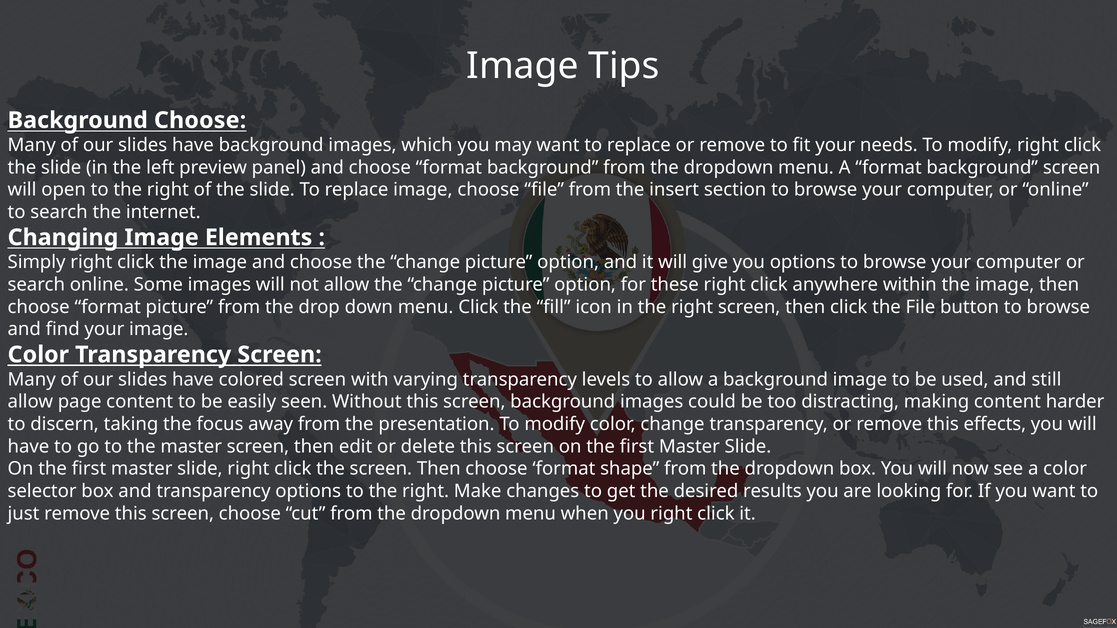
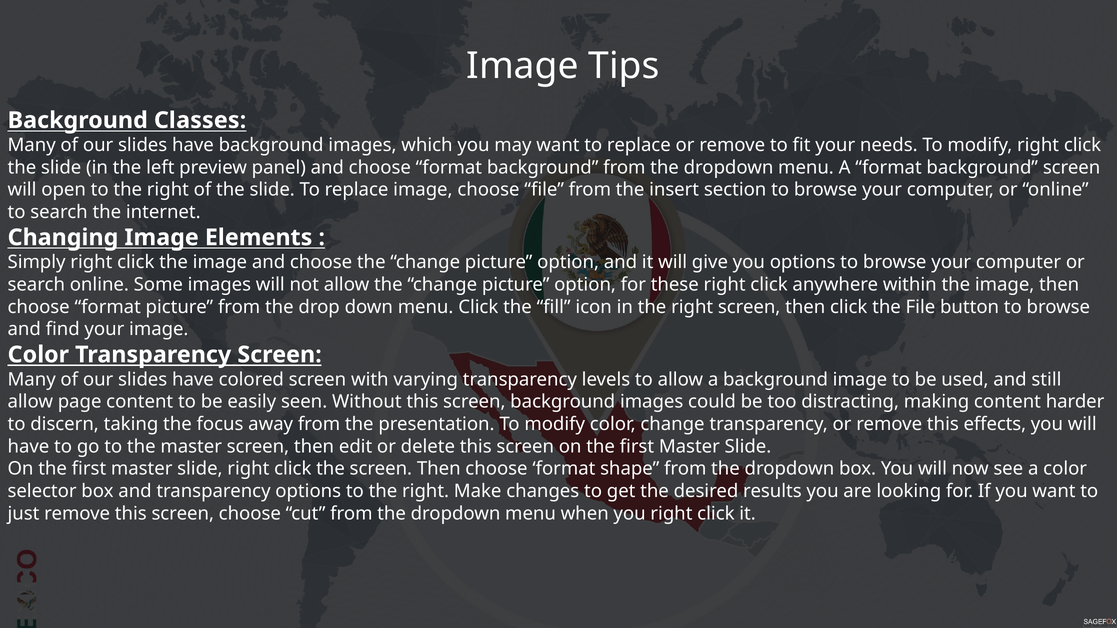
Background Choose: Choose -> Classes
